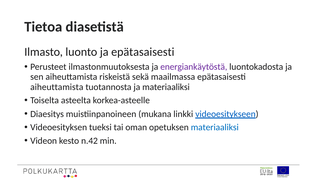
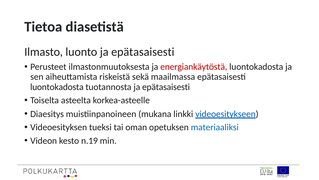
energiankäytöstä colour: purple -> red
aiheuttamista at (57, 87): aiheuttamista -> luontokadosta
tuotannosta ja materiaaliksi: materiaaliksi -> epätasaisesti
n.42: n.42 -> n.19
